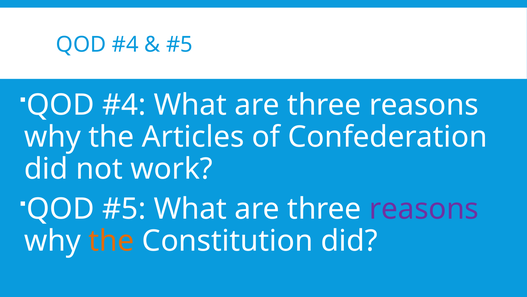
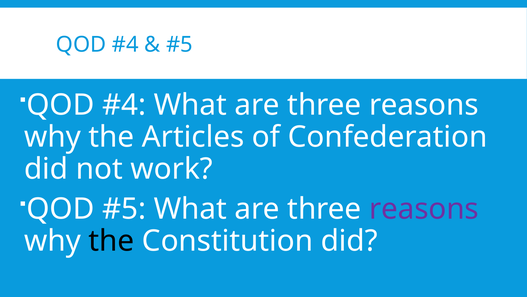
the at (111, 240) colour: orange -> black
